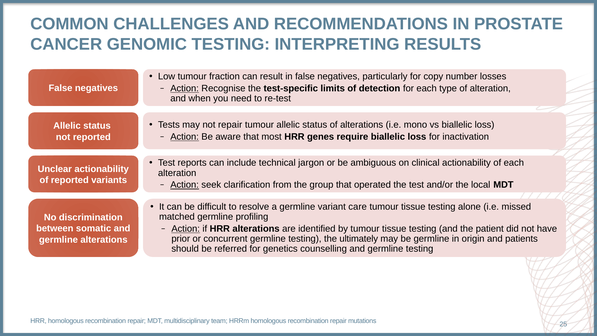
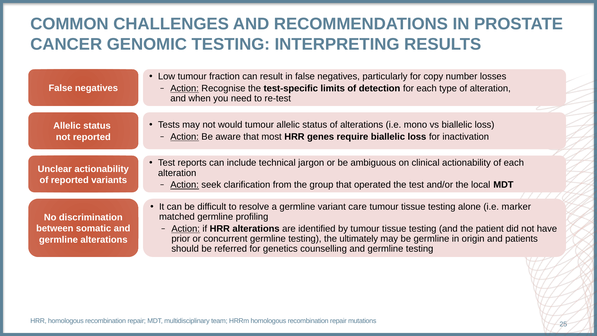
not repair: repair -> would
missed: missed -> marker
